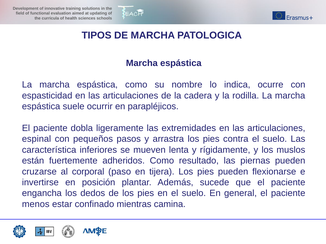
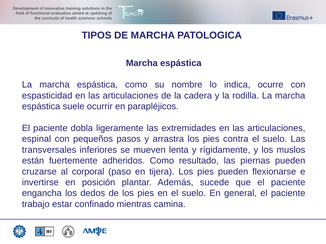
característica: característica -> transversales
menos: menos -> trabajo
